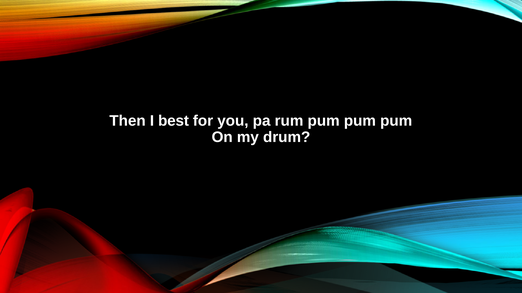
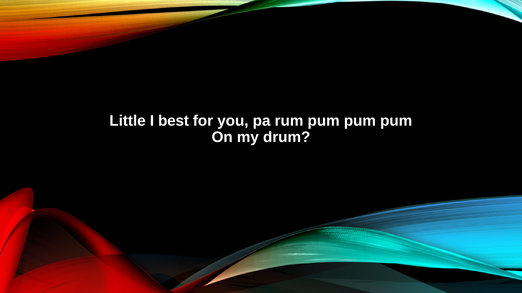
Then: Then -> Little
